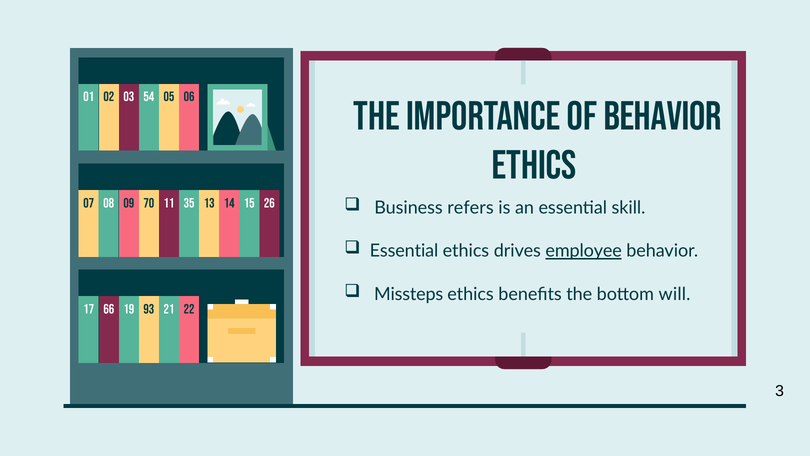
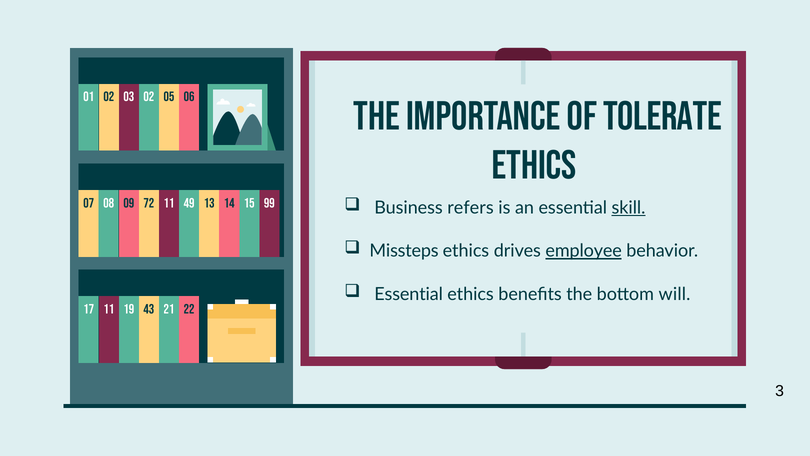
03 54: 54 -> 02
of behavior: behavior -> tolerate
skill underline: none -> present
70: 70 -> 72
35: 35 -> 49
26: 26 -> 99
Essential at (404, 251): Essential -> Missteps
Missteps at (409, 294): Missteps -> Essential
17 66: 66 -> 11
93: 93 -> 43
